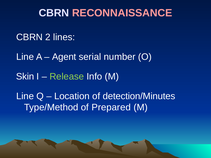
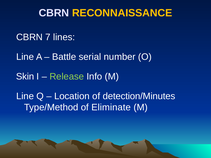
RECONNAISSANCE colour: pink -> yellow
2: 2 -> 7
Agent: Agent -> Battle
Prepared: Prepared -> Eliminate
